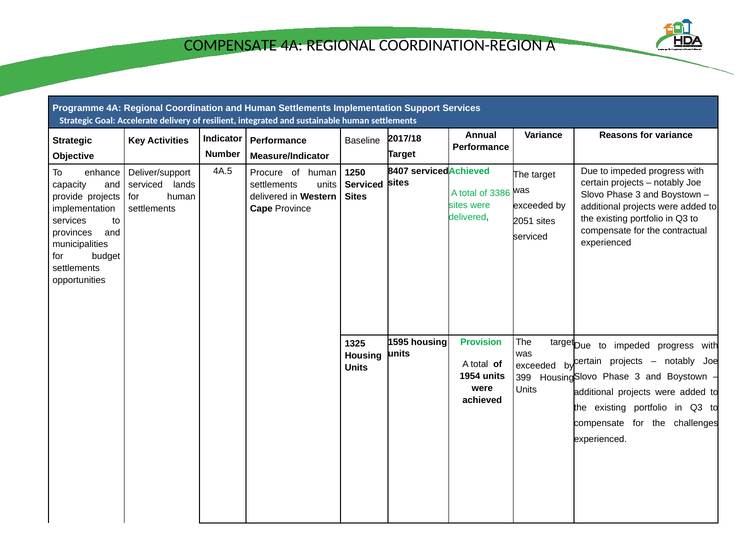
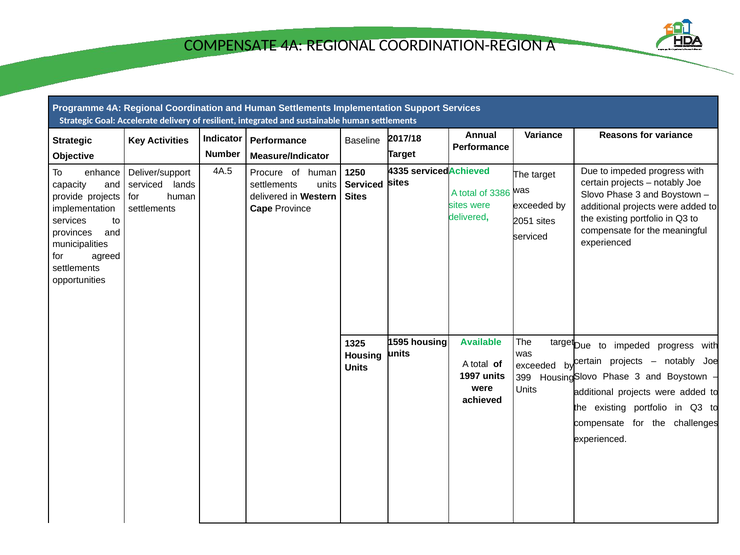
8407: 8407 -> 4335
contractual: contractual -> meaningful
budget: budget -> agreed
Provision: Provision -> Available
1954: 1954 -> 1997
